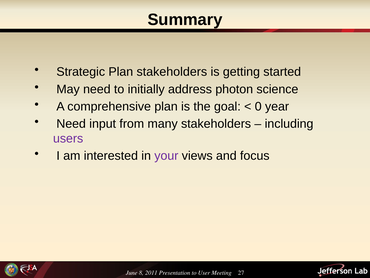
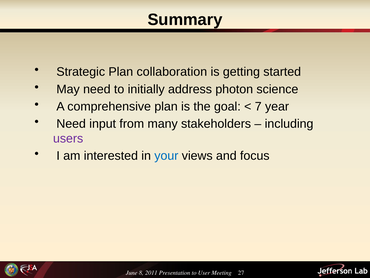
Plan stakeholders: stakeholders -> collaboration
0: 0 -> 7
your colour: purple -> blue
